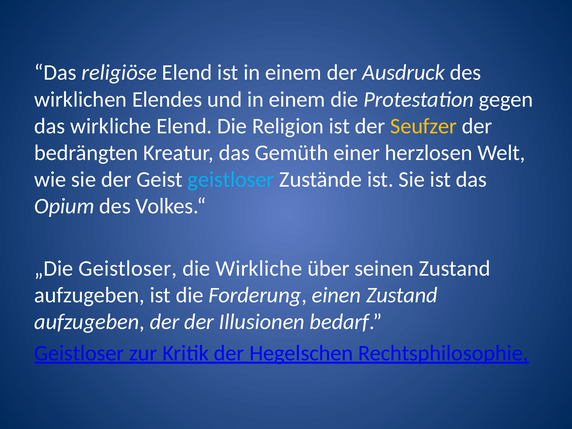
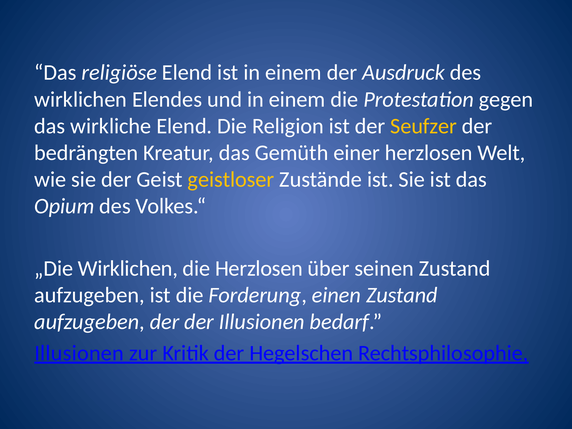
geistloser at (231, 179) colour: light blue -> yellow
„Die Geistloser: Geistloser -> Wirklichen
die Wirkliche: Wirkliche -> Herzlosen
Geistloser at (79, 353): Geistloser -> Illusionen
